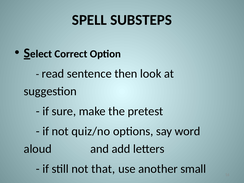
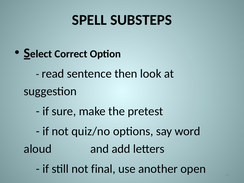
that: that -> final
small: small -> open
